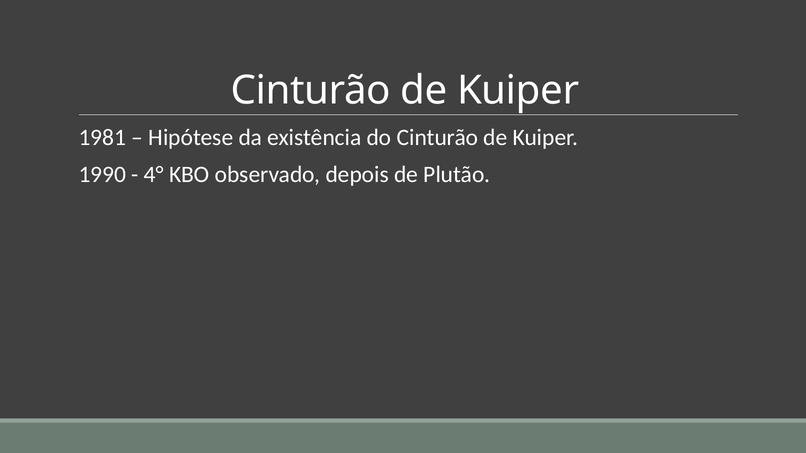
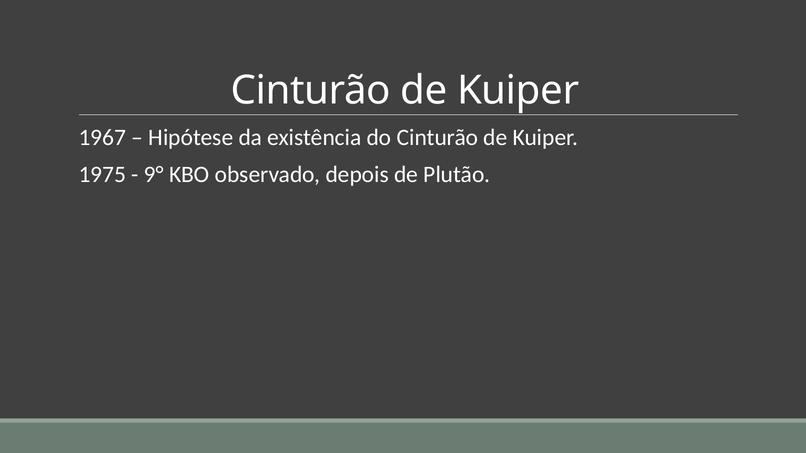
1981: 1981 -> 1967
1990: 1990 -> 1975
4°: 4° -> 9°
